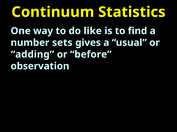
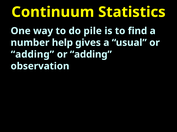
like: like -> pile
sets: sets -> help
before at (91, 55): before -> adding
